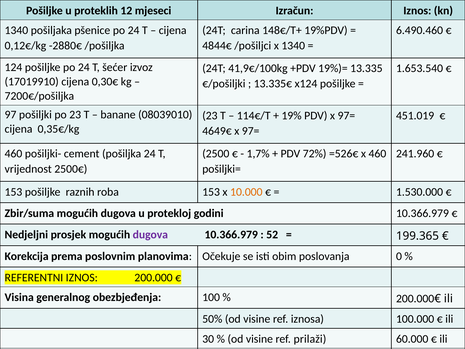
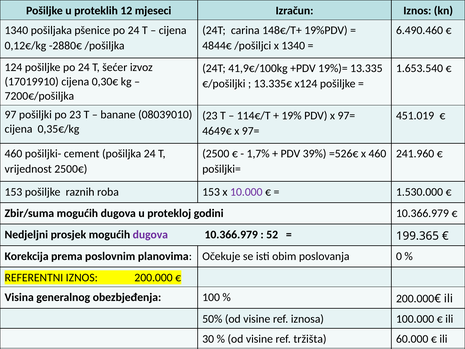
72%: 72% -> 39%
10.000 colour: orange -> purple
prilaži: prilaži -> tržišta
